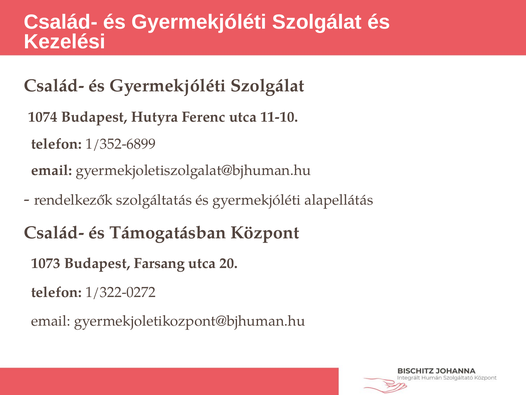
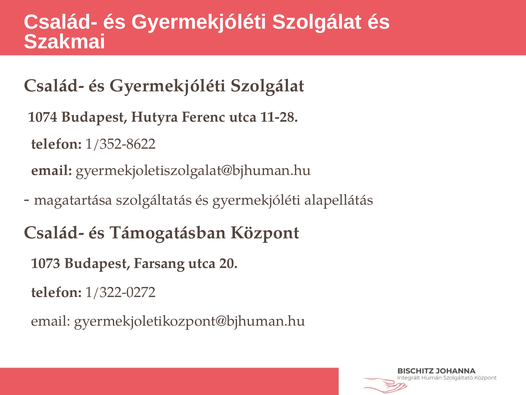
Kezelési: Kezelési -> Szakmai
11-10: 11-10 -> 11-28
1/352-6899: 1/352-6899 -> 1/352-8622
rendelkezők: rendelkezők -> magatartása
